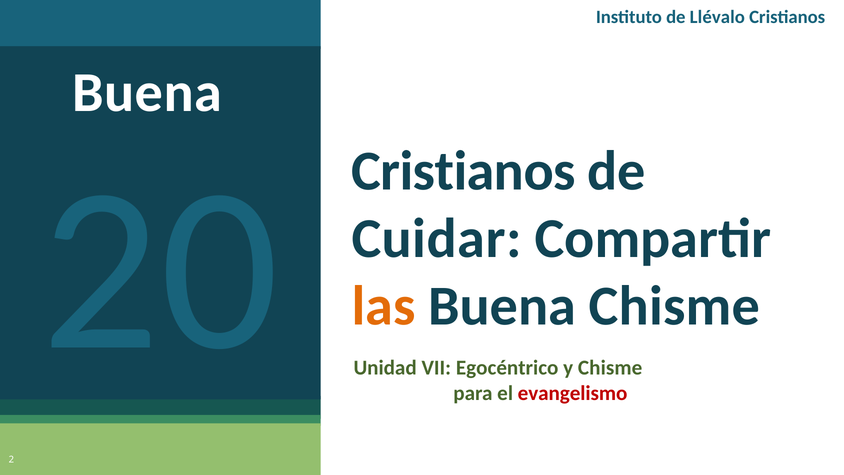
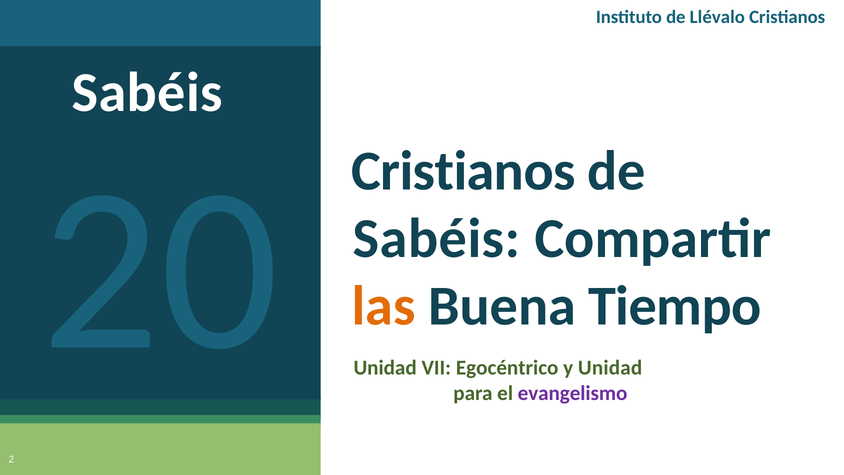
Buena at (147, 93): Buena -> Sabéis
Cuidar at (437, 239): Cuidar -> Sabéis
Buena Chisme: Chisme -> Tiempo
y Chisme: Chisme -> Unidad
evangelismo colour: red -> purple
